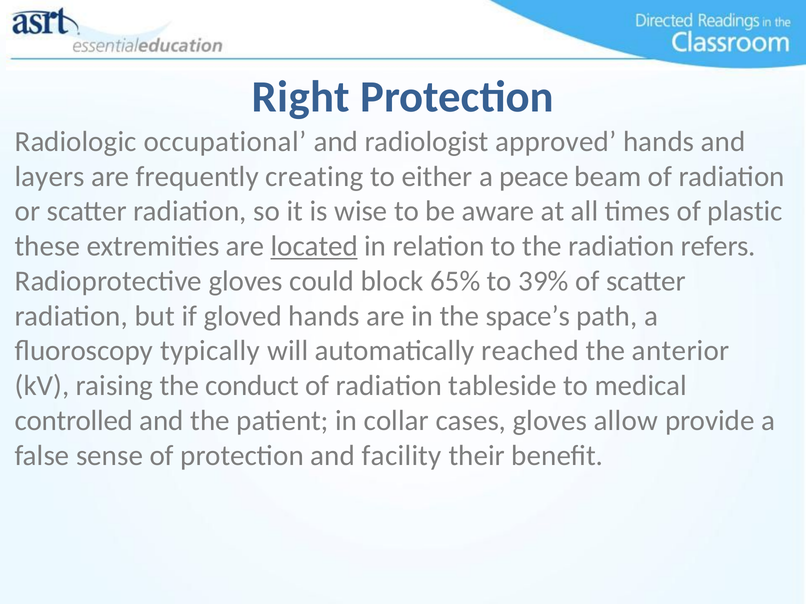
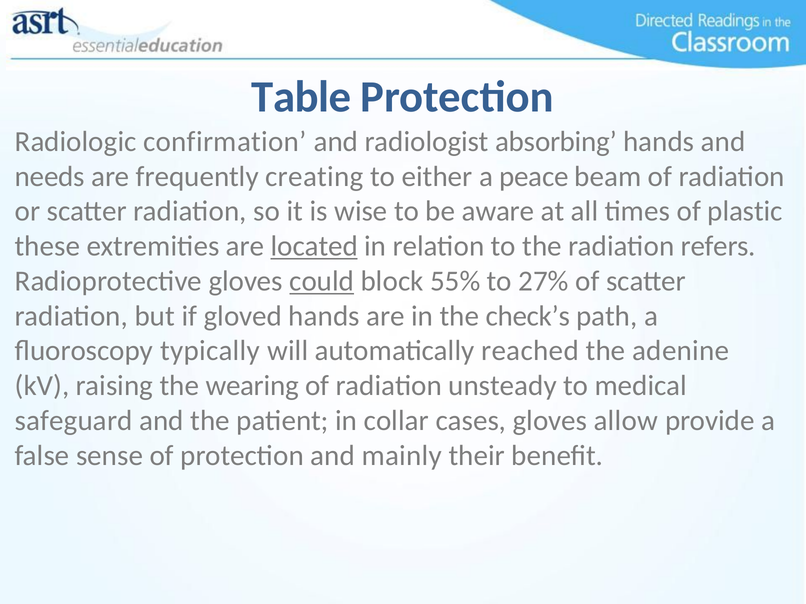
Right: Right -> Table
occupational: occupational -> confirmation
approved: approved -> absorbing
layers: layers -> needs
could underline: none -> present
65%: 65% -> 55%
39%: 39% -> 27%
space’s: space’s -> check’s
anterior: anterior -> adenine
conduct: conduct -> wearing
tableside: tableside -> unsteady
controlled: controlled -> safeguard
facility: facility -> mainly
